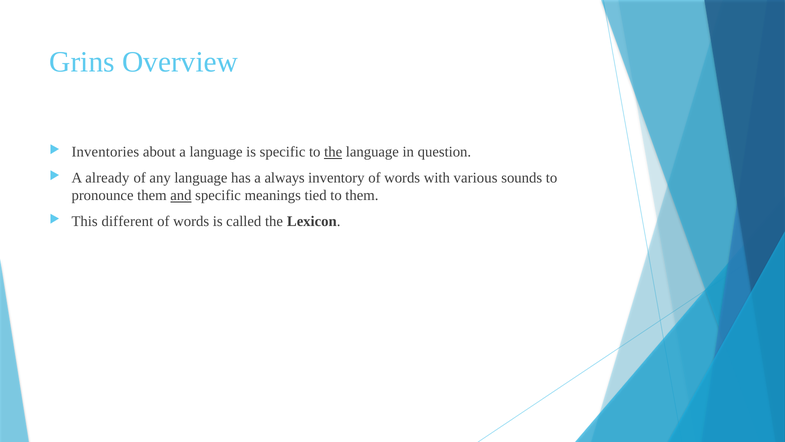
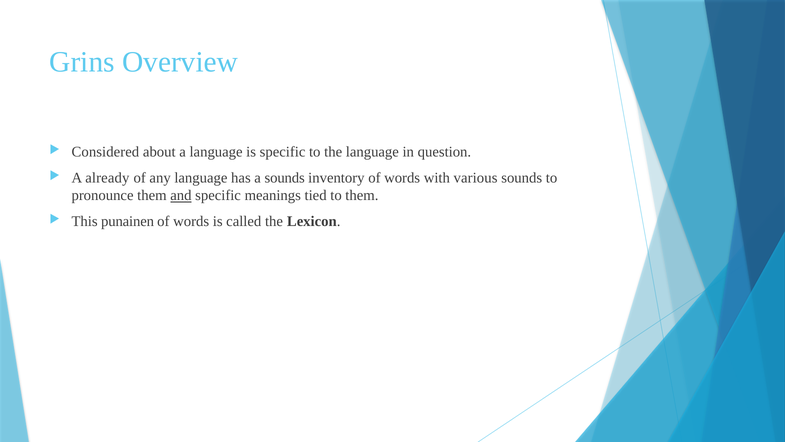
Inventories: Inventories -> Considered
the at (333, 152) underline: present -> none
a always: always -> sounds
different: different -> punainen
